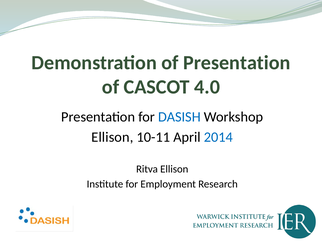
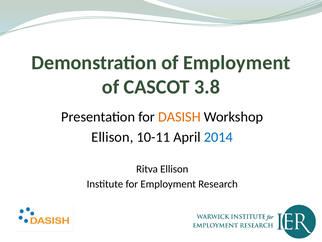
of Presentation: Presentation -> Employment
4.0: 4.0 -> 3.8
DASISH colour: blue -> orange
